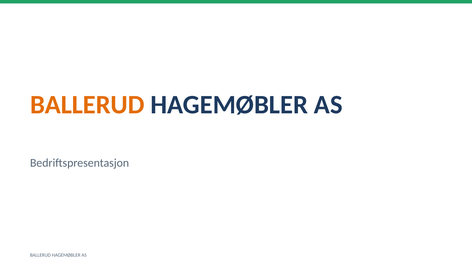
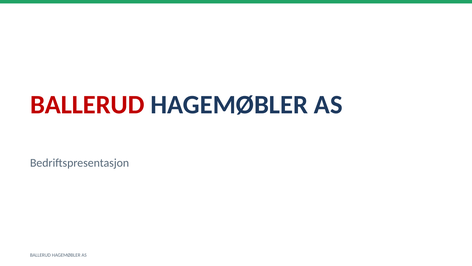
BALLERUD at (87, 105) colour: orange -> red
